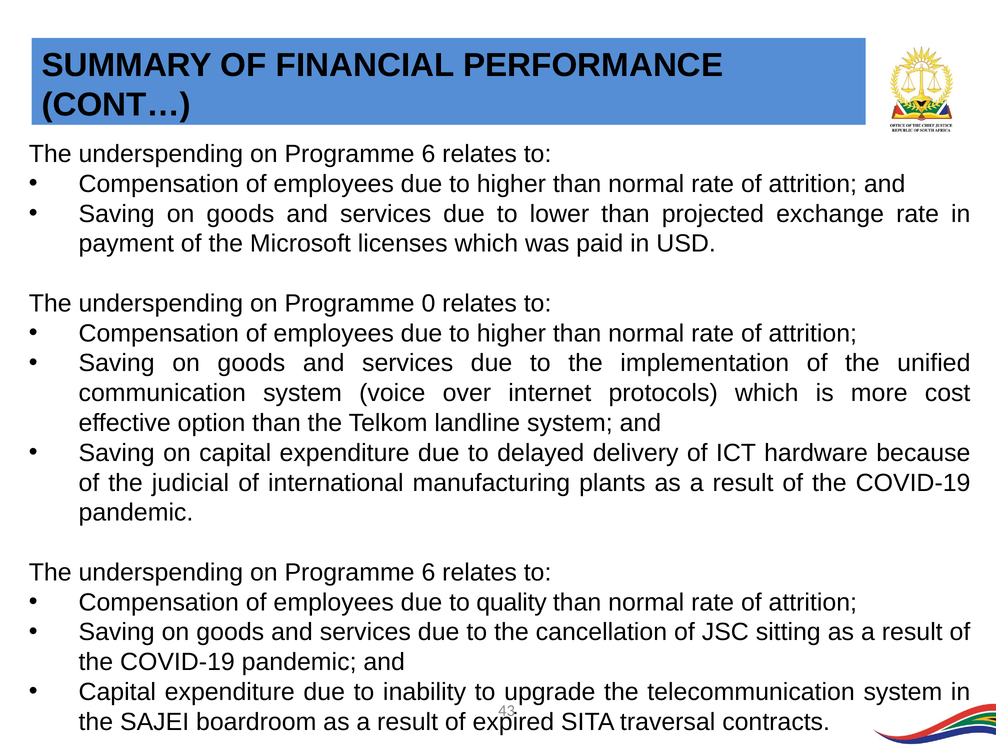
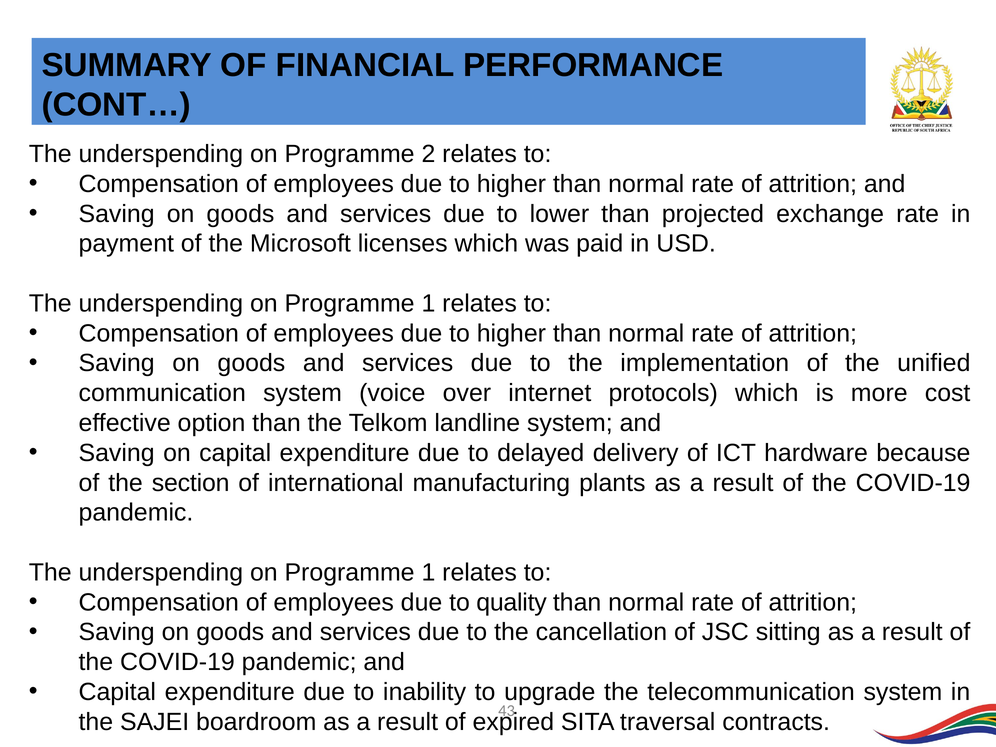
6 at (428, 154): 6 -> 2
0 at (428, 304): 0 -> 1
judicial: judicial -> section
6 at (428, 572): 6 -> 1
